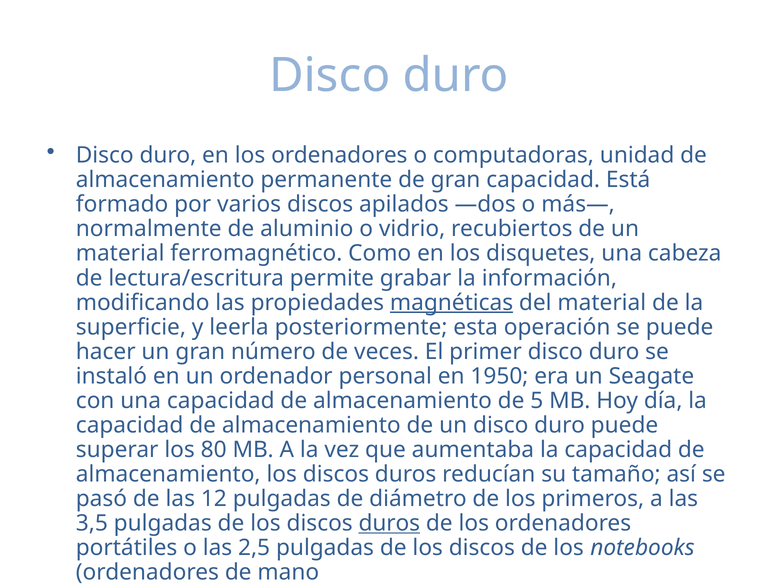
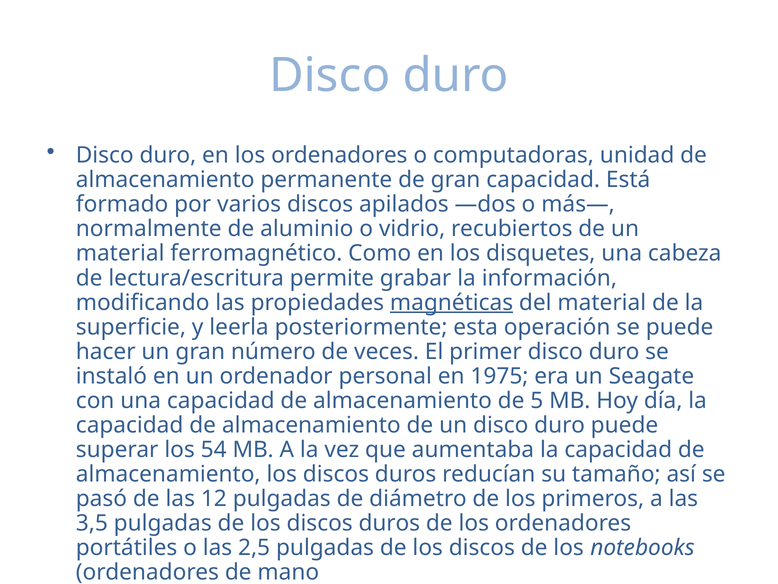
1950: 1950 -> 1975
80: 80 -> 54
duros at (389, 523) underline: present -> none
